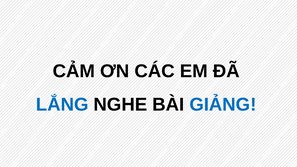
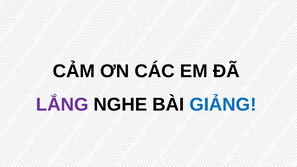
LẮNG colour: blue -> purple
